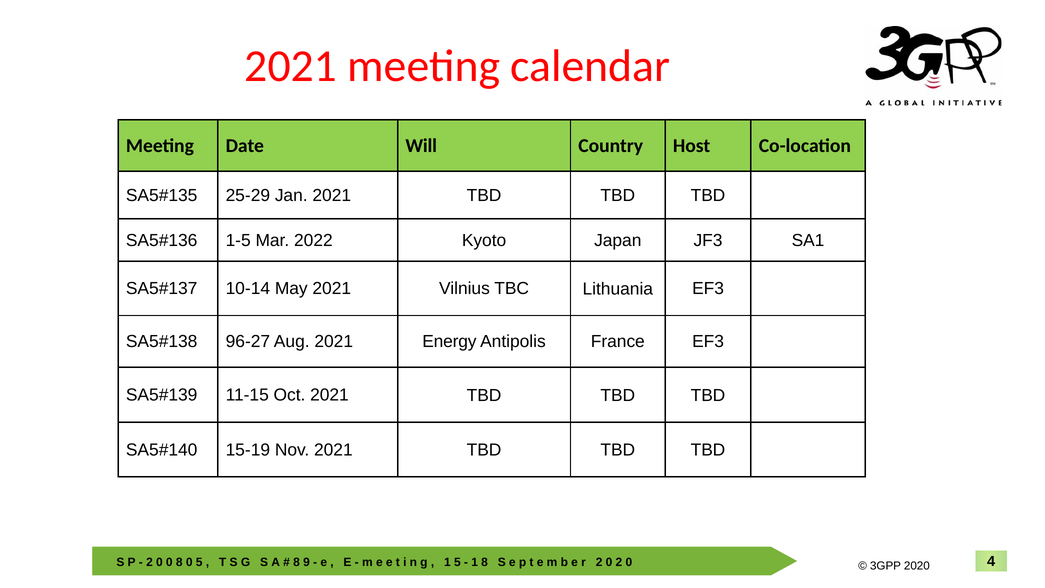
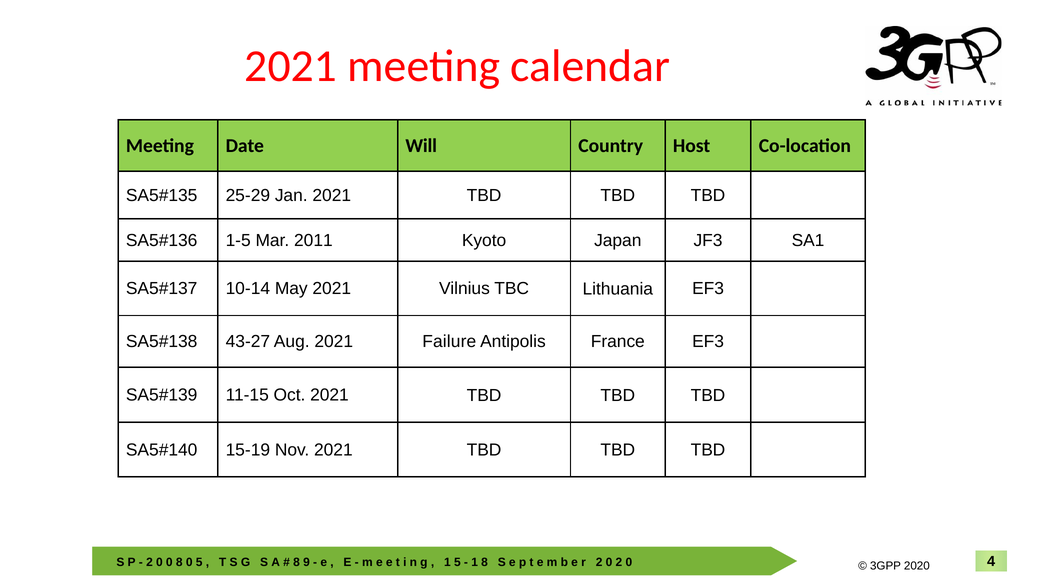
2022: 2022 -> 2011
96-27: 96-27 -> 43-27
Energy: Energy -> Failure
